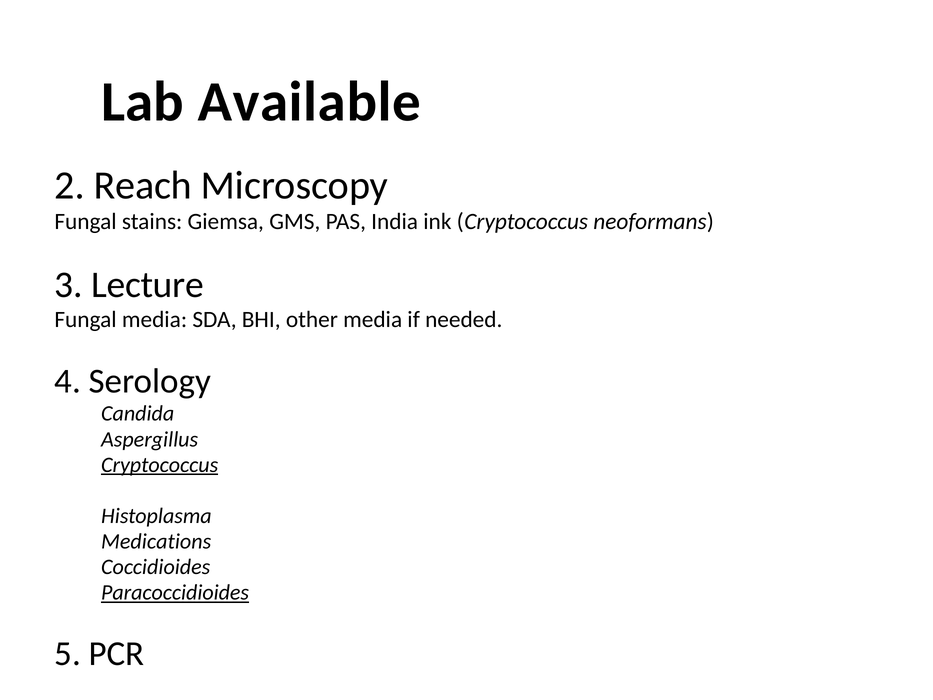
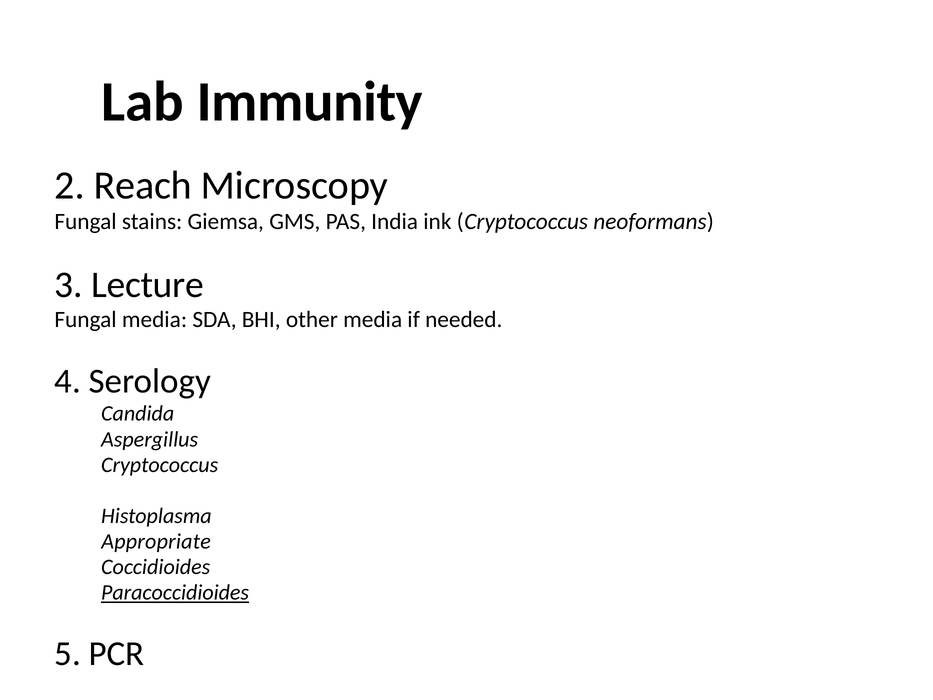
Available: Available -> Immunity
Cryptococcus at (160, 465) underline: present -> none
Medications: Medications -> Appropriate
